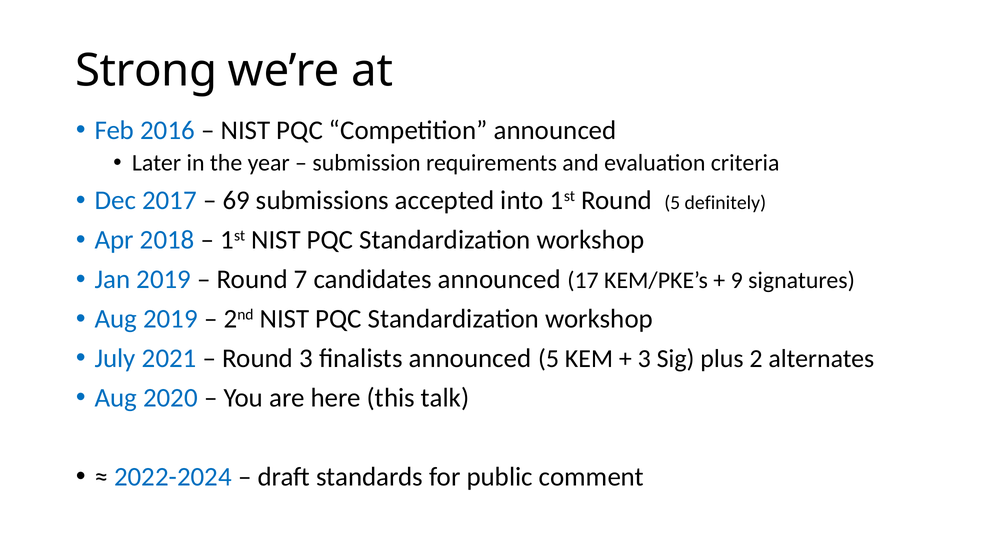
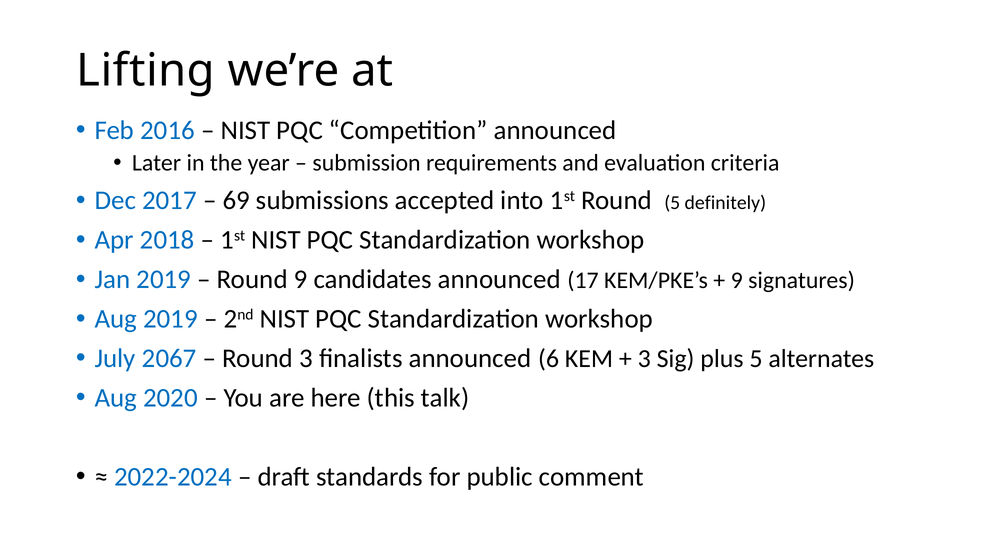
Strong: Strong -> Lifting
Round 7: 7 -> 9
2021: 2021 -> 2067
announced 5: 5 -> 6
plus 2: 2 -> 5
